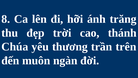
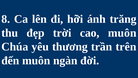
cao thánh: thánh -> muôn
